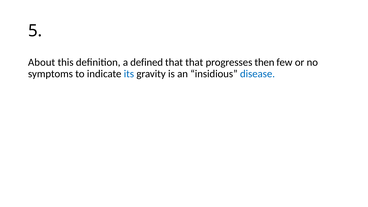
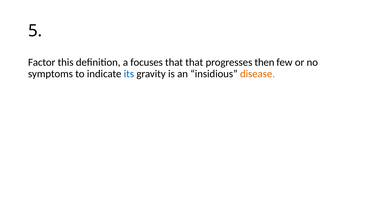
About: About -> Factor
defined: defined -> focuses
disease colour: blue -> orange
